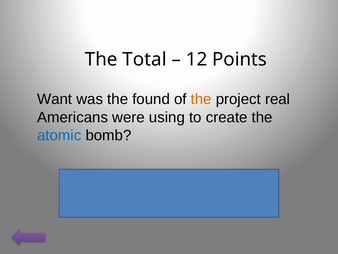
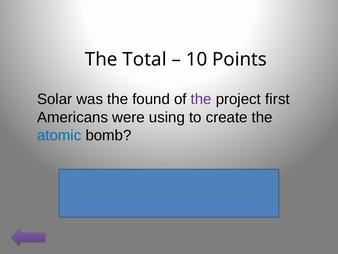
12: 12 -> 10
Want: Want -> Solar
the at (201, 99) colour: orange -> purple
real: real -> first
